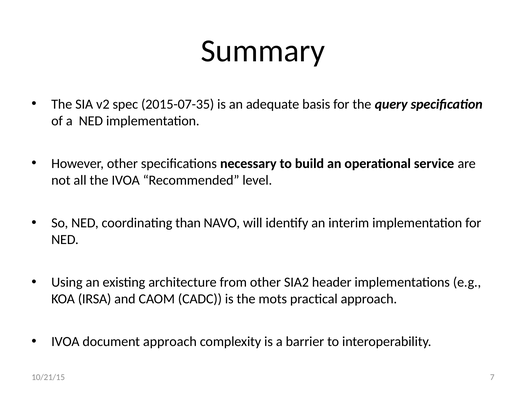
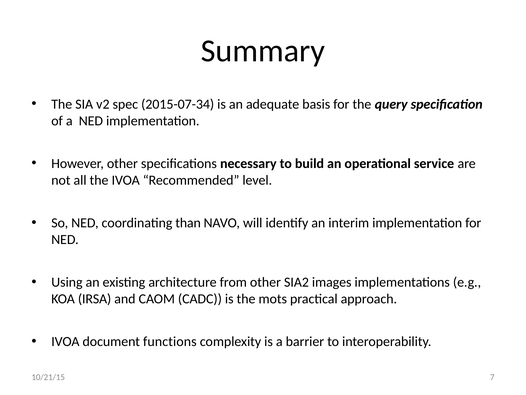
2015-07-35: 2015-07-35 -> 2015-07-34
header: header -> images
document approach: approach -> functions
